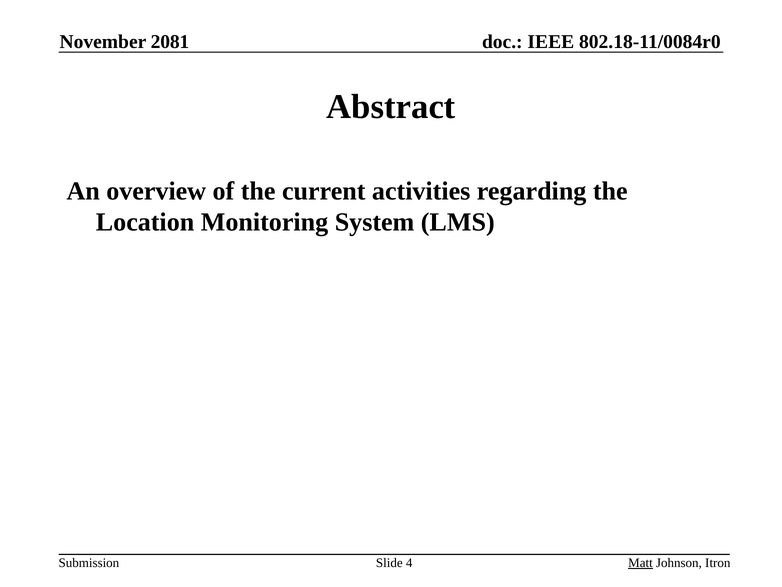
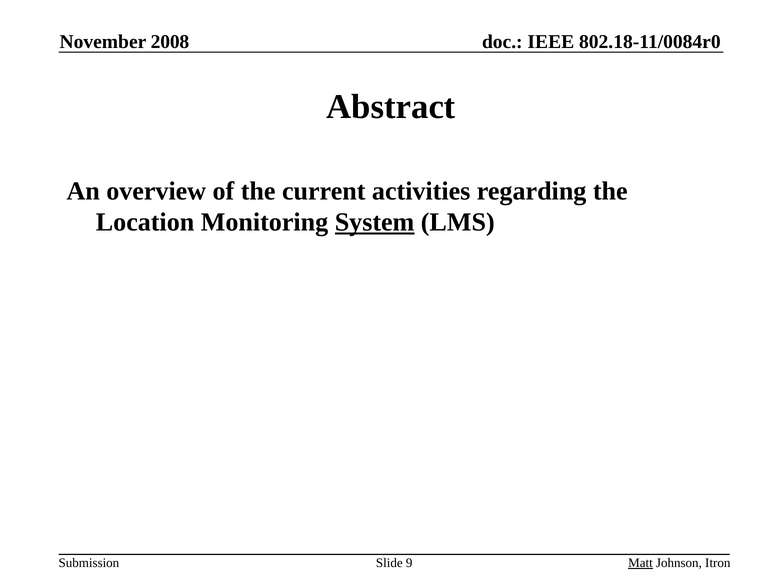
2081: 2081 -> 2008
System underline: none -> present
4: 4 -> 9
